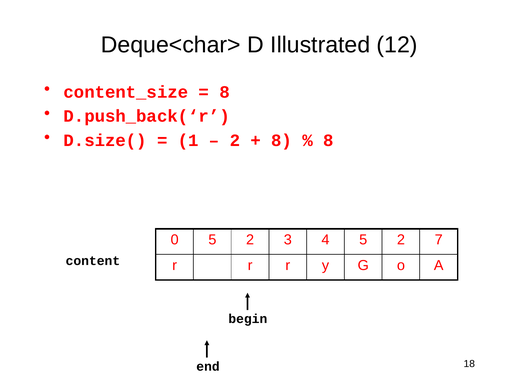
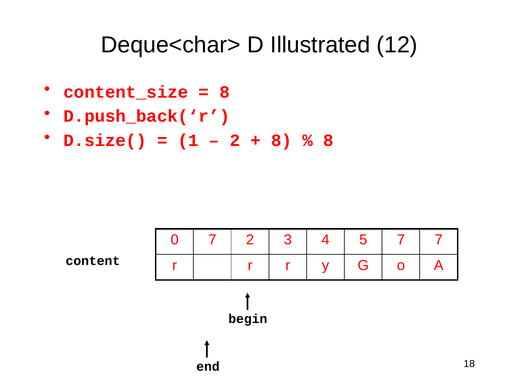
0 5: 5 -> 7
4 5 2: 2 -> 7
